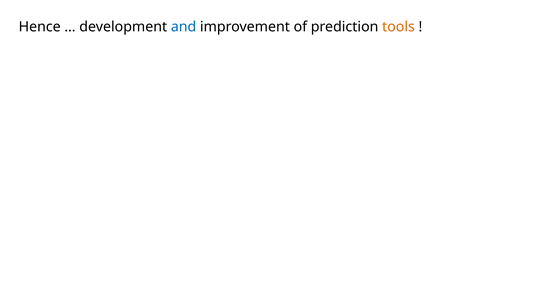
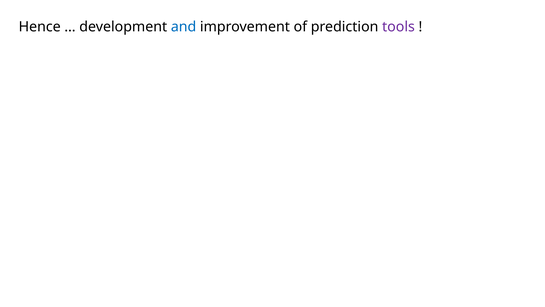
tools colour: orange -> purple
